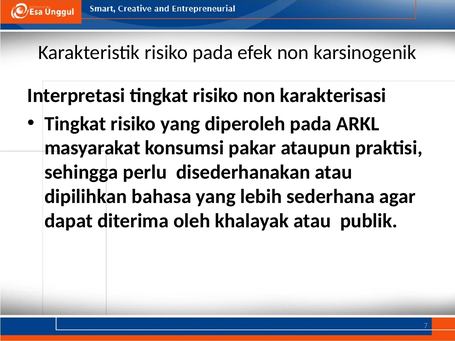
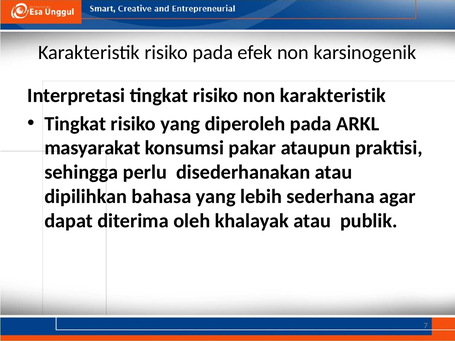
non karakterisasi: karakterisasi -> karakteristik
